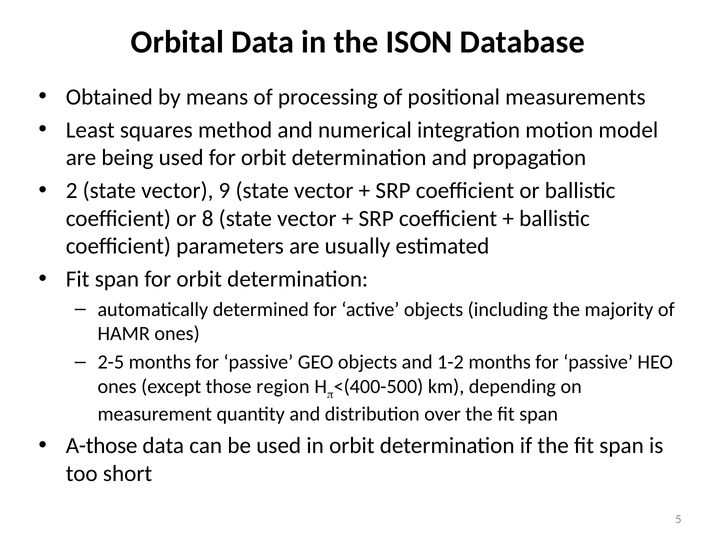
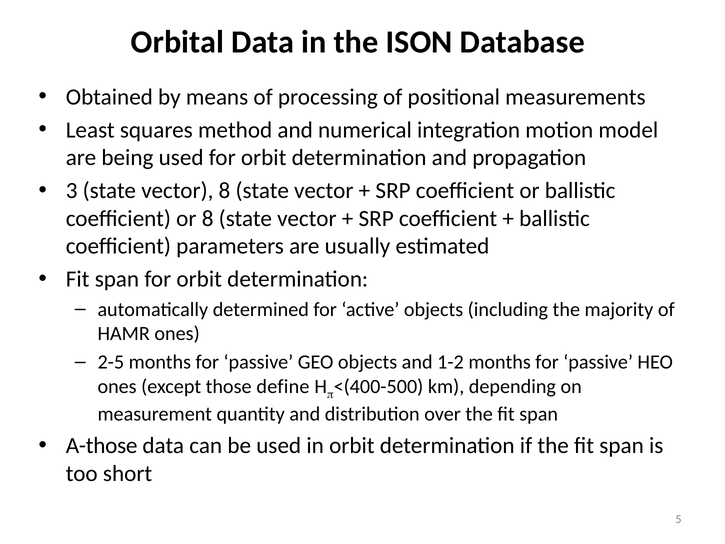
2: 2 -> 3
vector 9: 9 -> 8
region: region -> define
